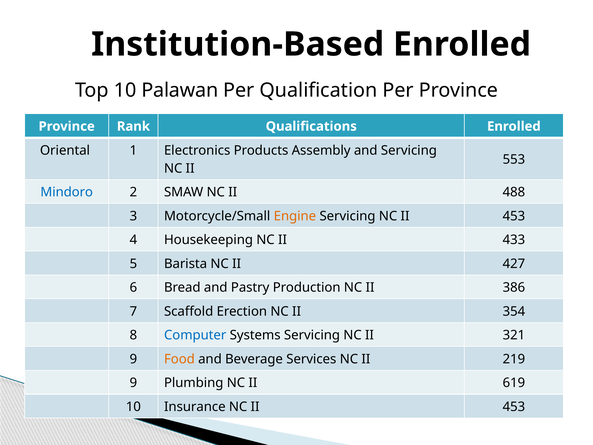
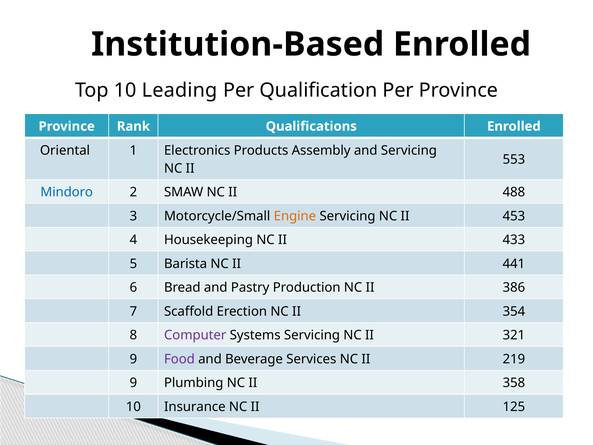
Palawan: Palawan -> Leading
427: 427 -> 441
Computer colour: blue -> purple
Food colour: orange -> purple
619: 619 -> 358
453 at (514, 407): 453 -> 125
